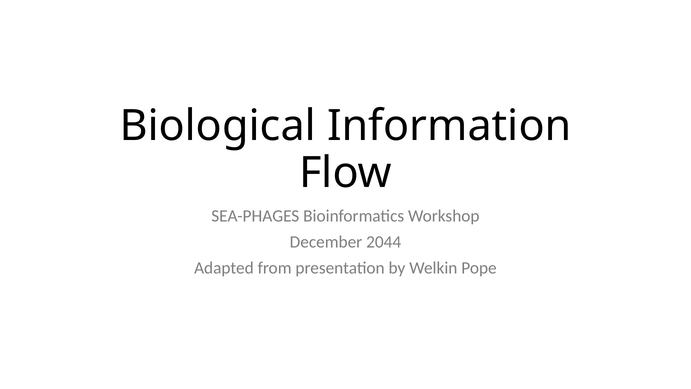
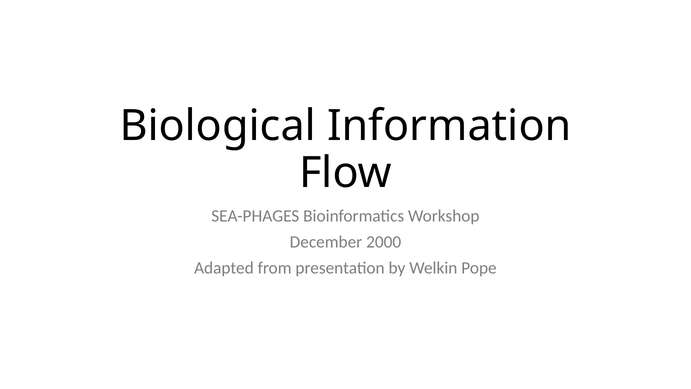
2044: 2044 -> 2000
